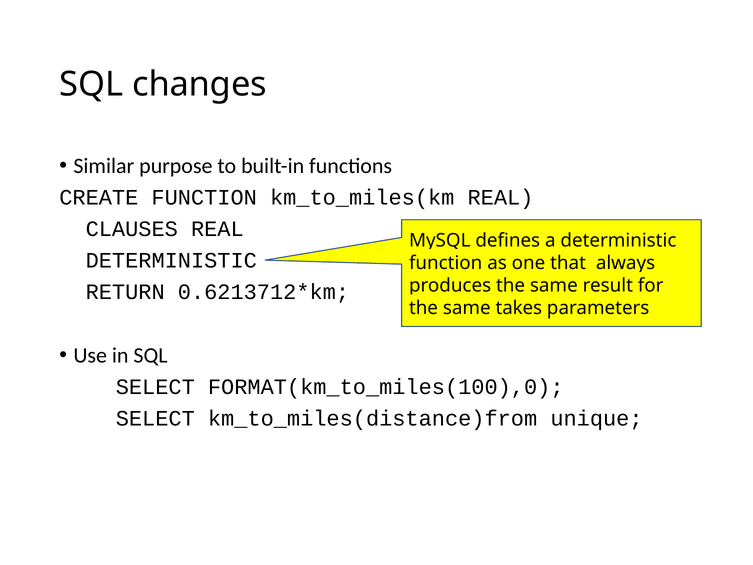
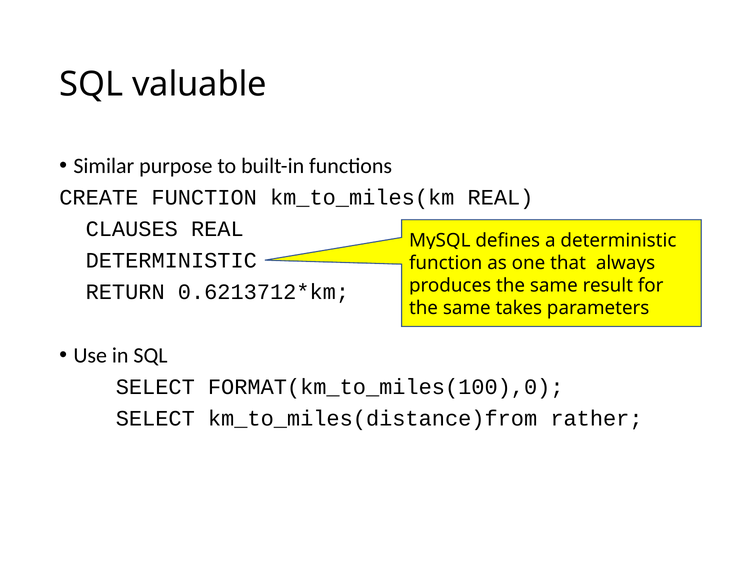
changes: changes -> valuable
unique: unique -> rather
